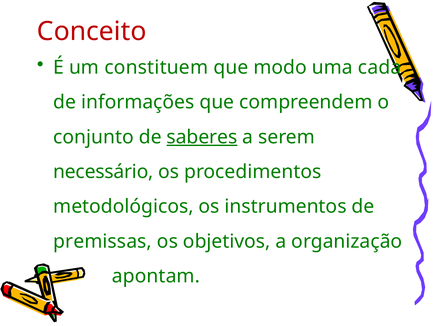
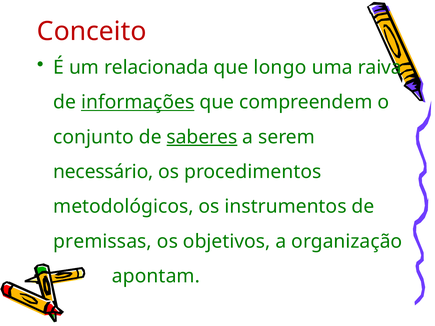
constituem: constituem -> relacionada
modo: modo -> longo
cada: cada -> raiva
informações underline: none -> present
